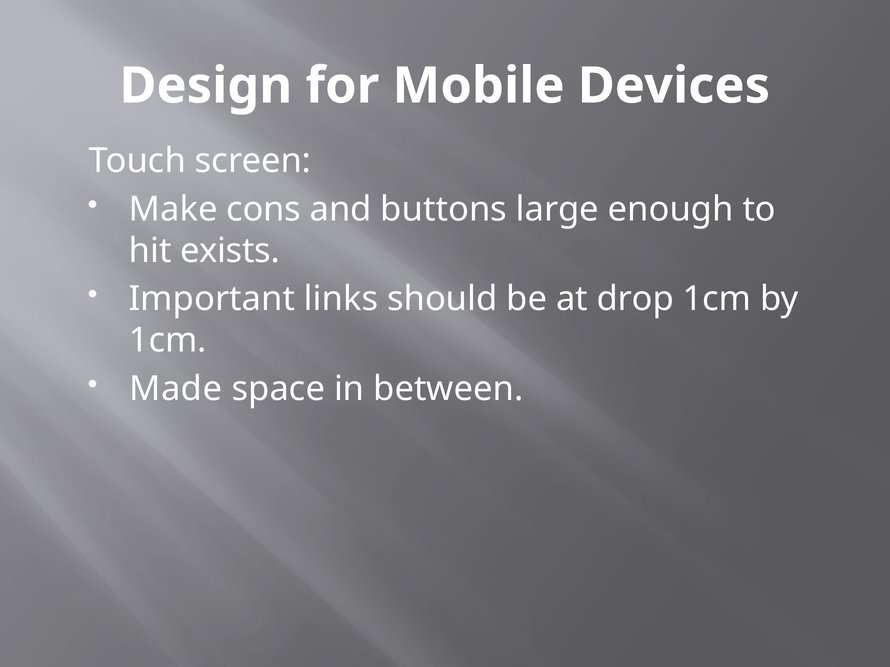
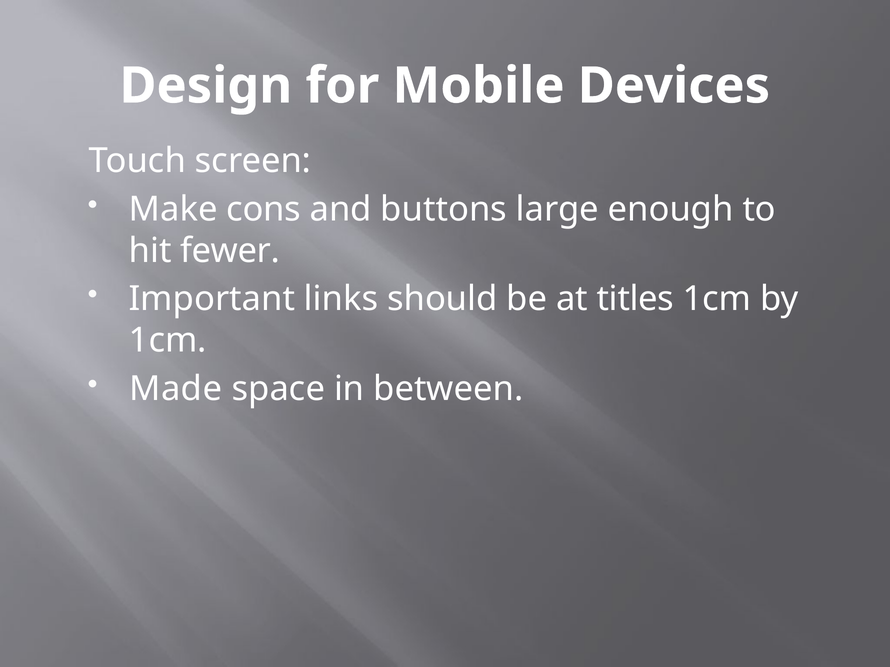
exists: exists -> fewer
drop: drop -> titles
